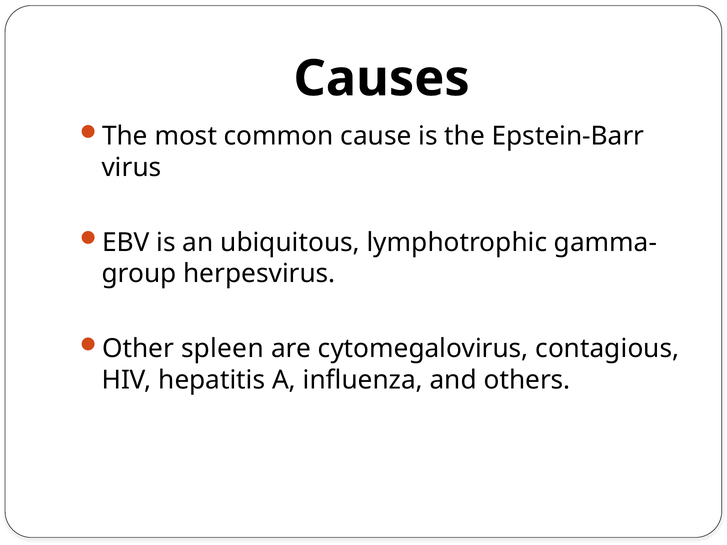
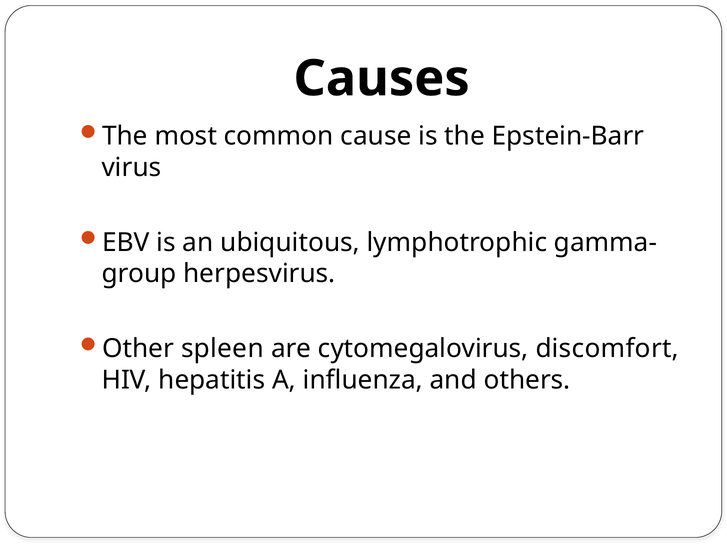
contagious: contagious -> discomfort
